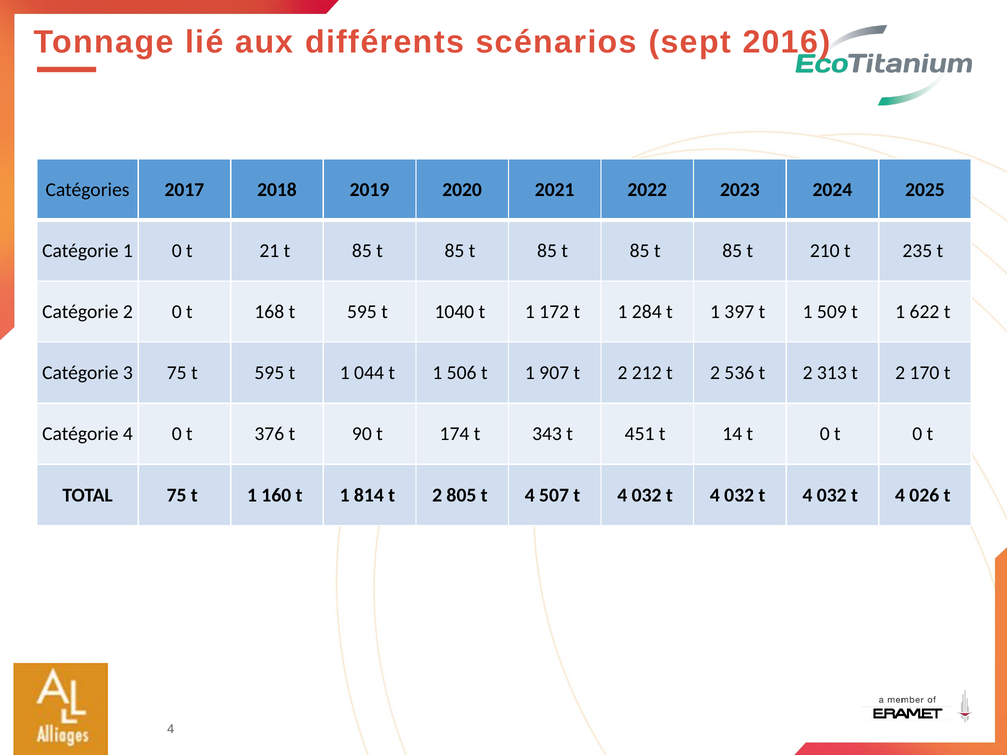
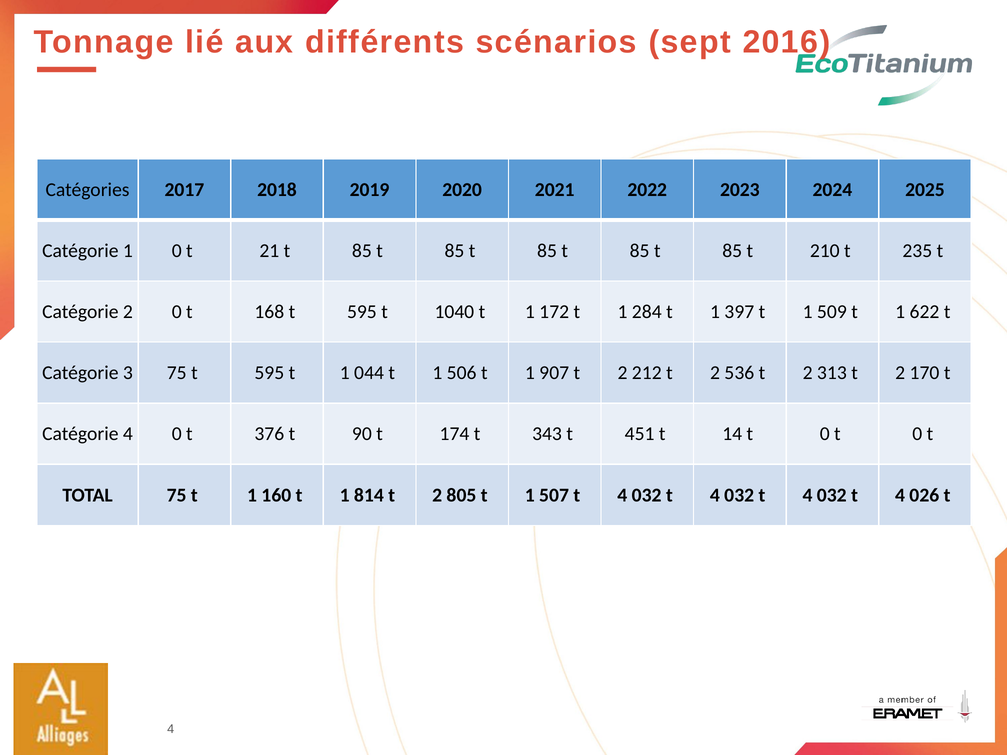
805 t 4: 4 -> 1
